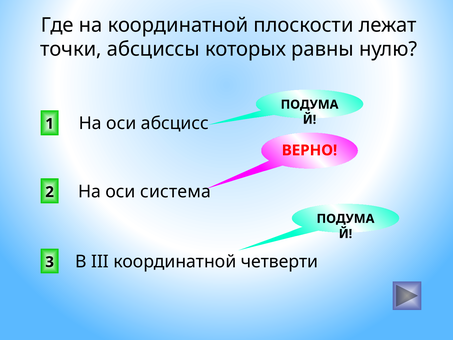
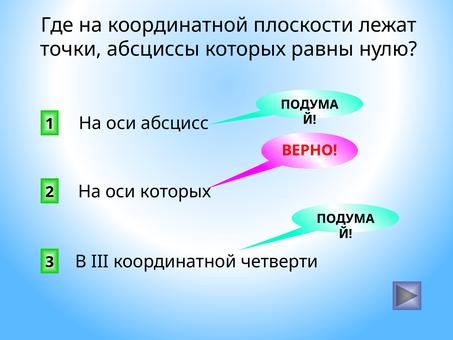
оси система: система -> которых
